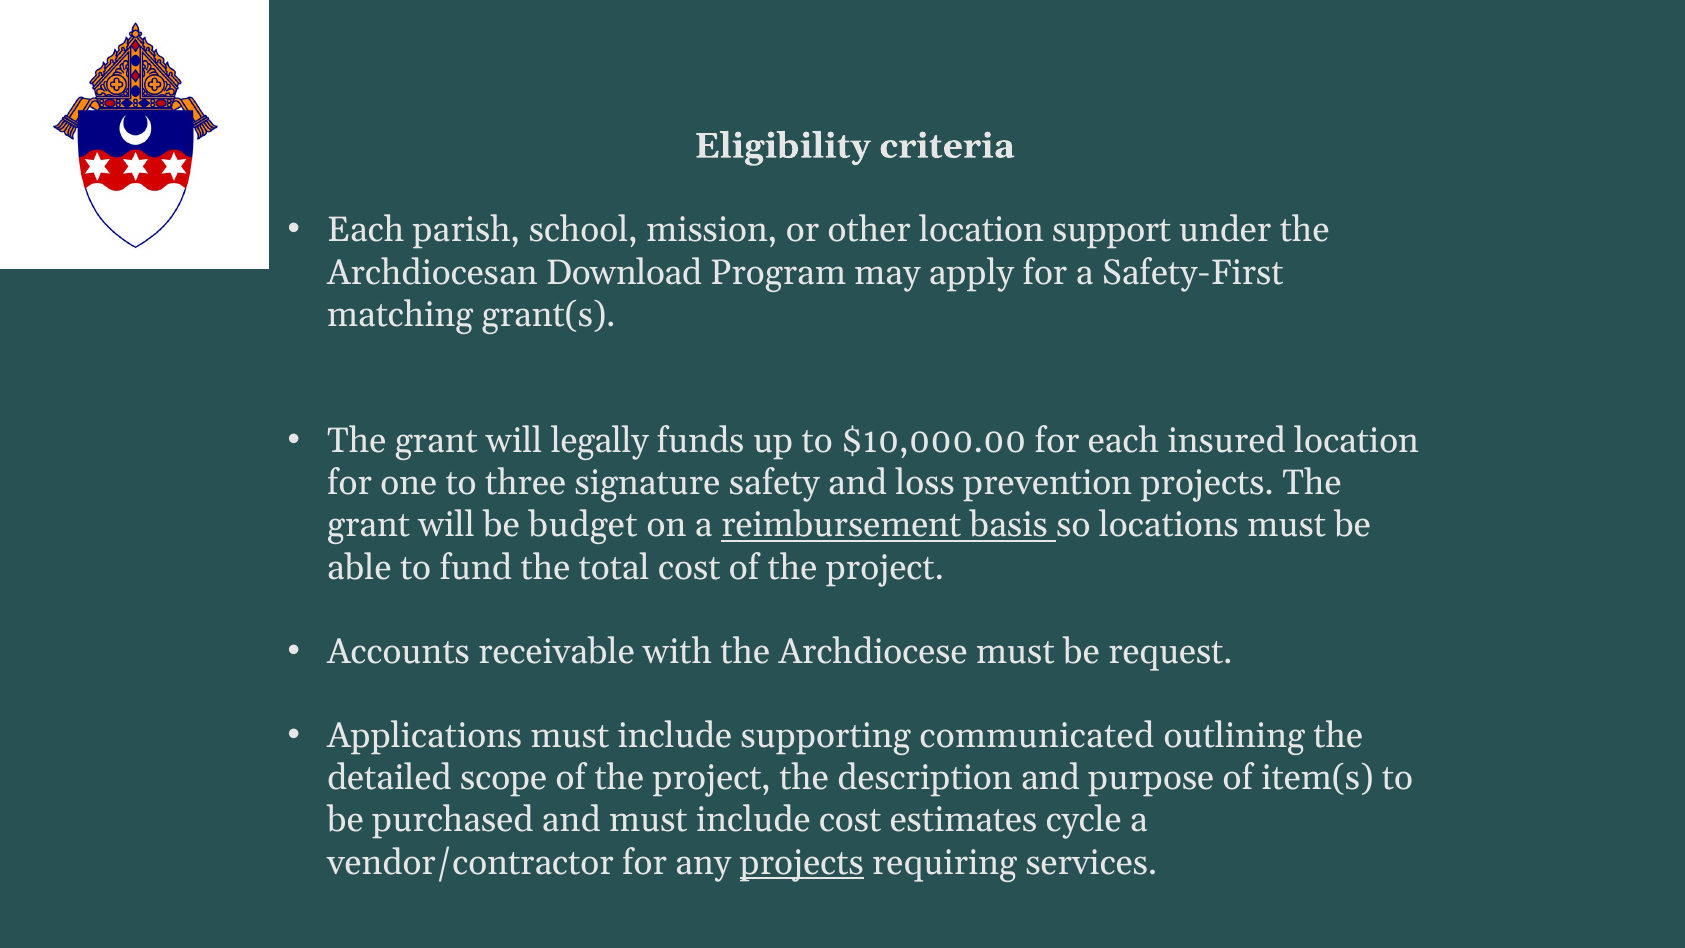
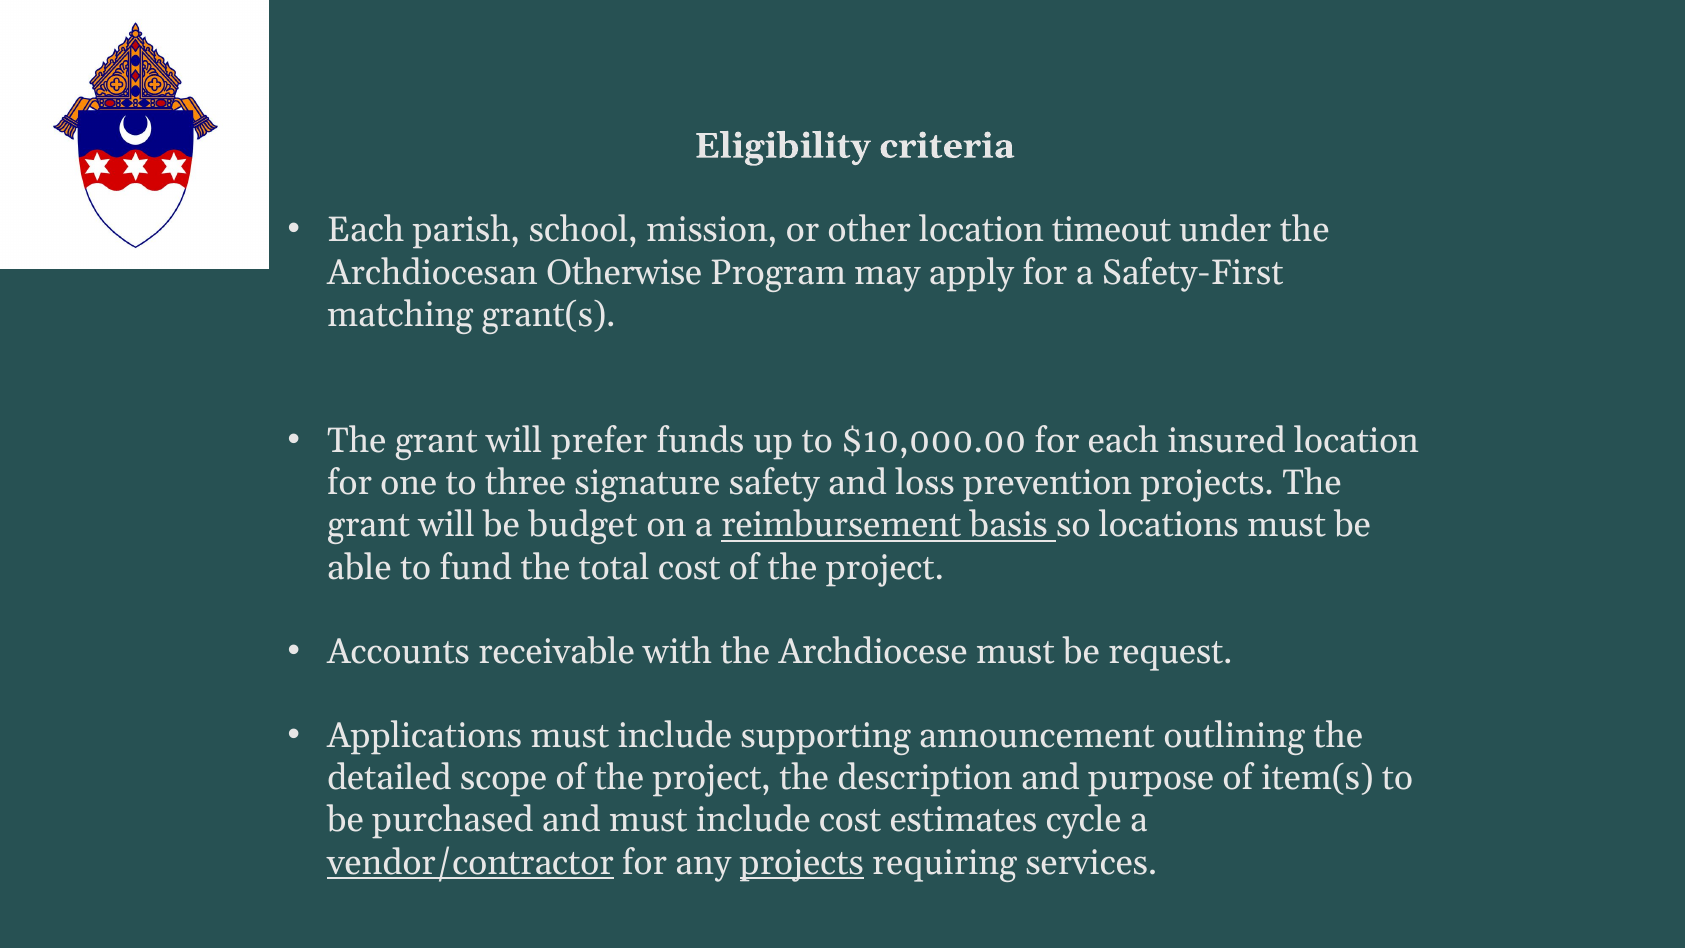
support: support -> timeout
Download: Download -> Otherwise
legally: legally -> prefer
communicated: communicated -> announcement
vendor/contractor underline: none -> present
